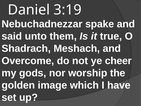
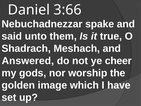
3:19: 3:19 -> 3:66
Overcome: Overcome -> Answered
